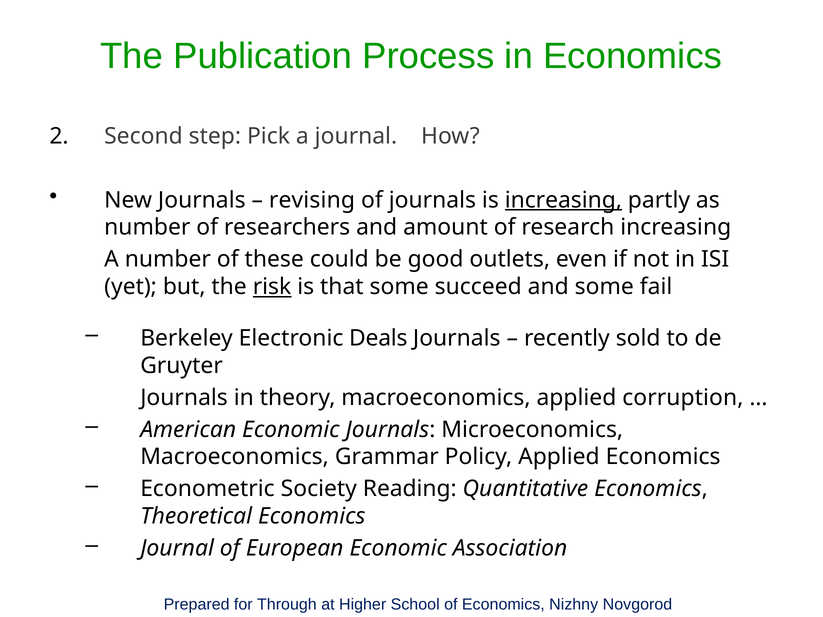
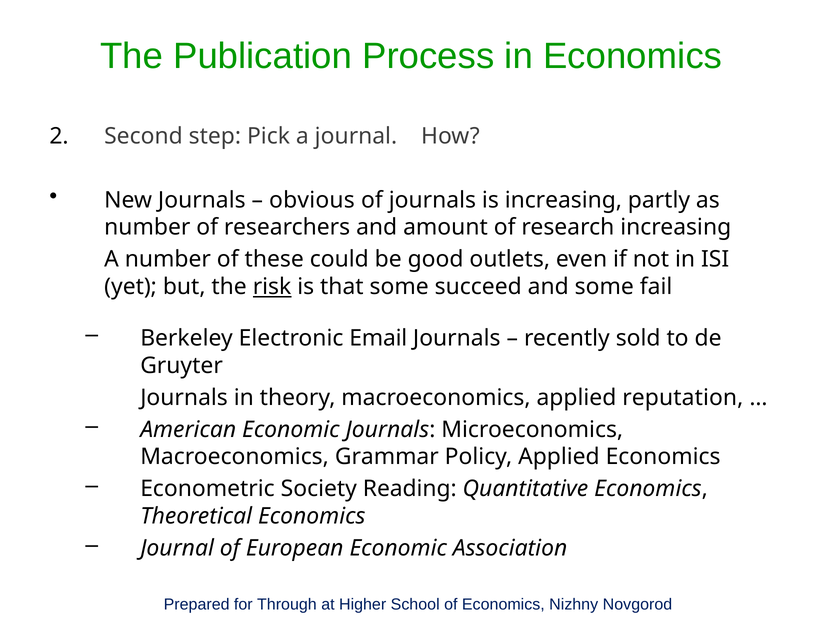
revising: revising -> obvious
increasing at (563, 200) underline: present -> none
Deals: Deals -> Email
corruption: corruption -> reputation
